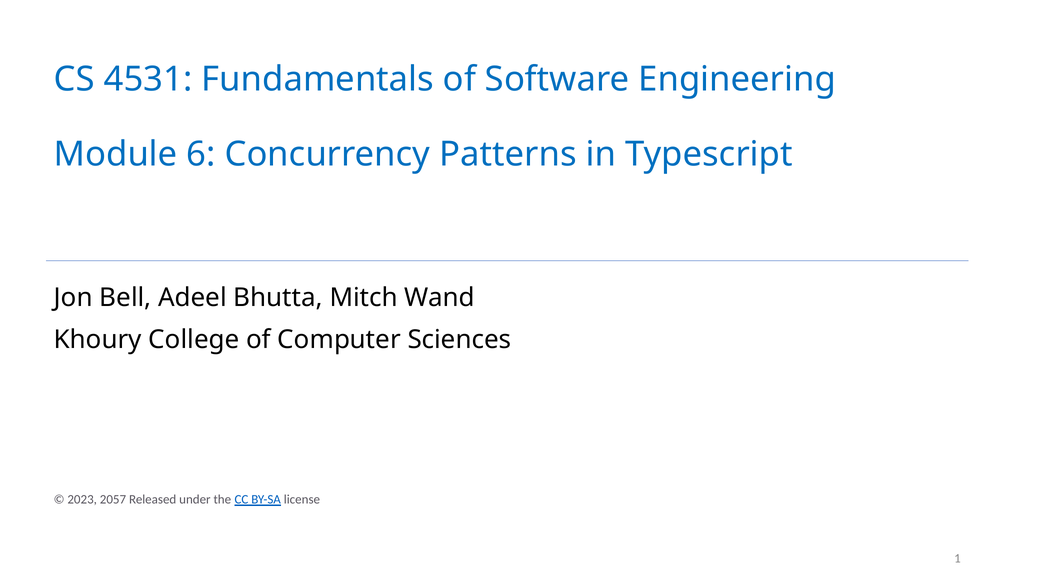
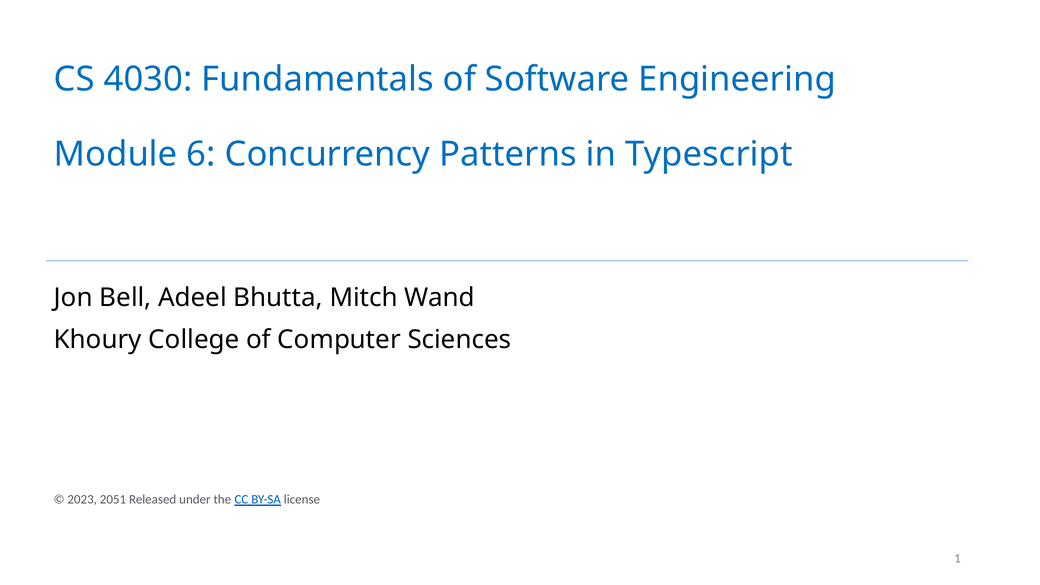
4531: 4531 -> 4030
2057: 2057 -> 2051
